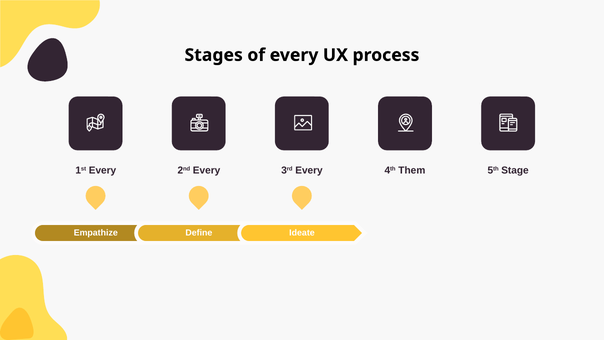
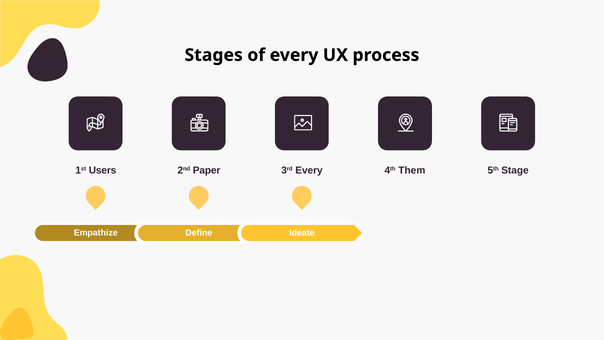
1st Every: Every -> Users
2nd Every: Every -> Paper
